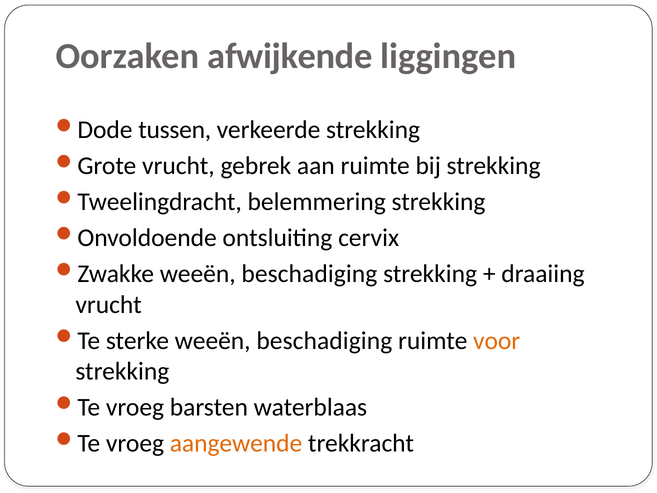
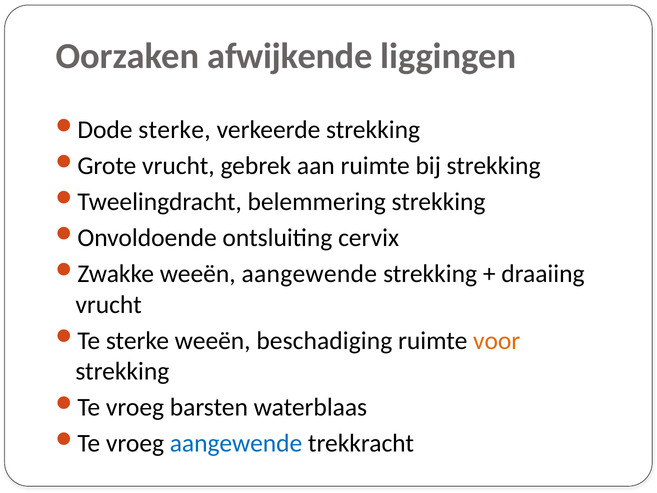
tussen at (175, 130): tussen -> sterke
beschadiging at (309, 274): beschadiging -> aangewende
aangewende at (236, 443) colour: orange -> blue
